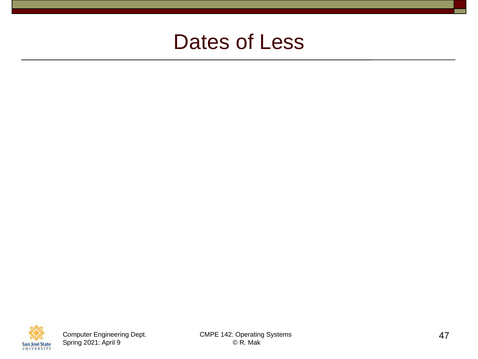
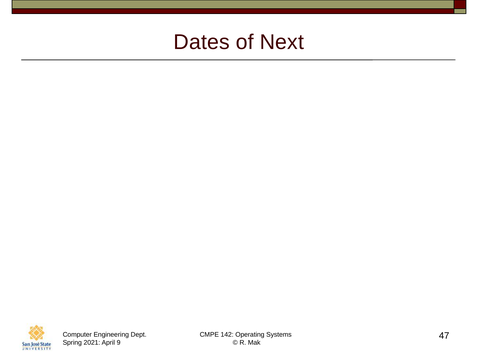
Less: Less -> Next
